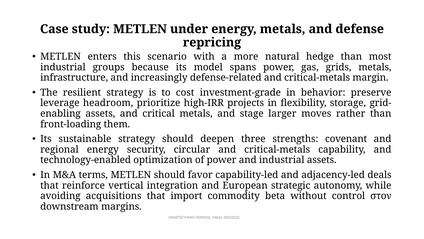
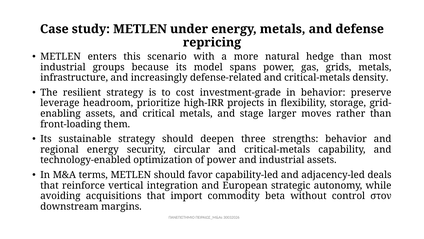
margin: margin -> density
strengths covenant: covenant -> behavior
